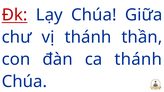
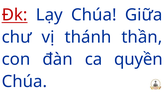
ca thánh: thánh -> quyền
